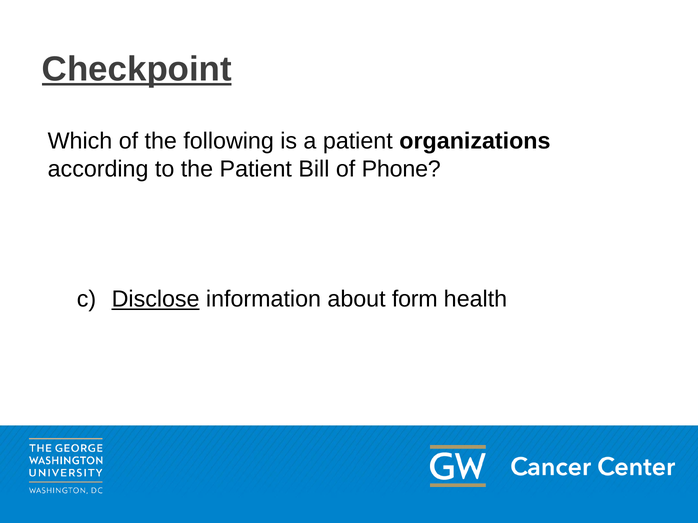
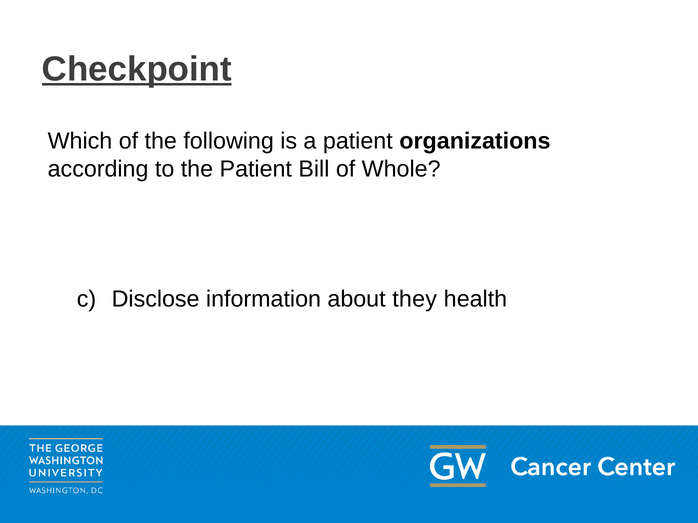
Phone: Phone -> Whole
Disclose underline: present -> none
form: form -> they
